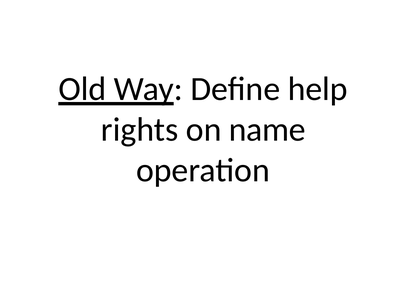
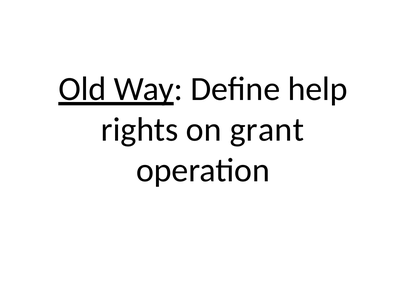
name: name -> grant
